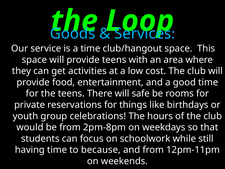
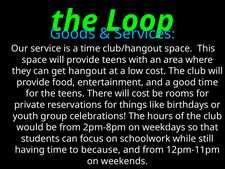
activities: activities -> hangout
will safe: safe -> cost
